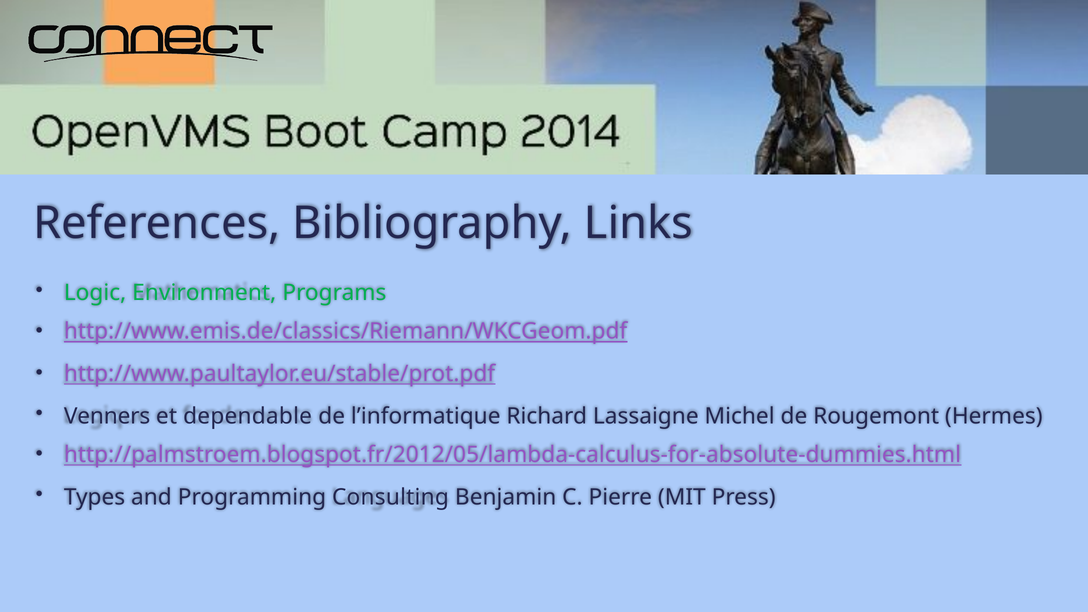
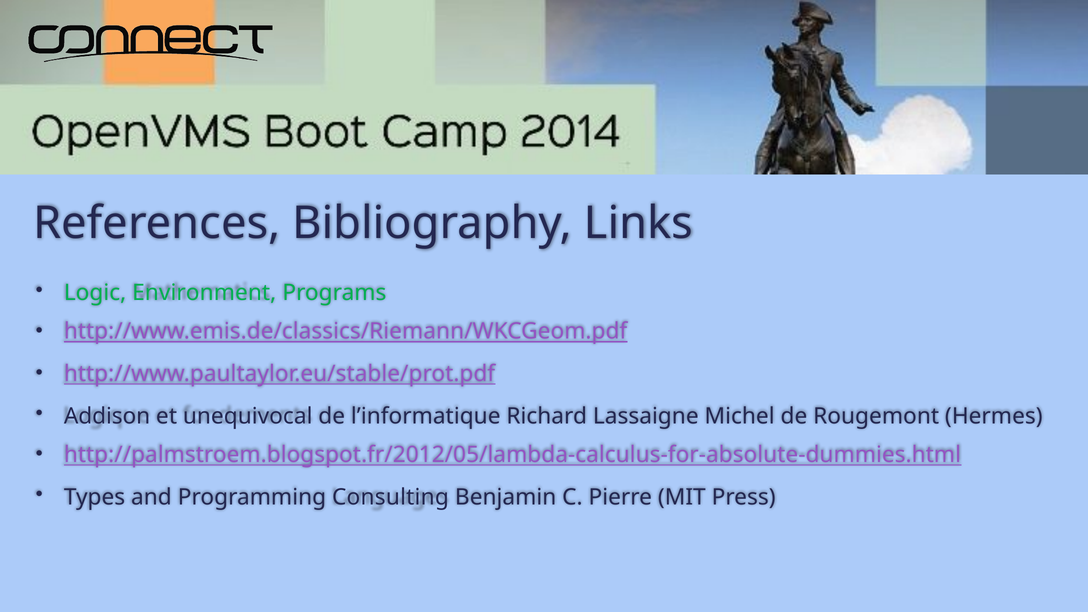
Venners: Venners -> Addison
dependable: dependable -> unequivocal
